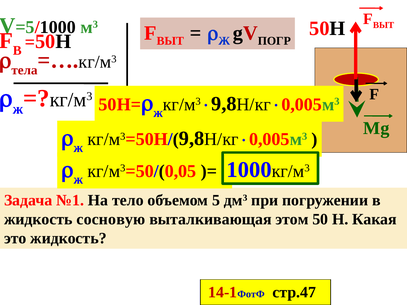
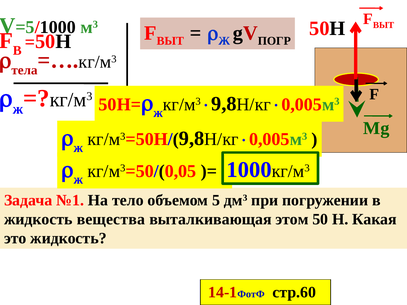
сосновую: сосновую -> вещества
стр.47: стр.47 -> стр.60
